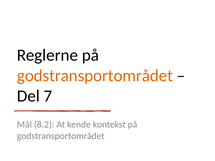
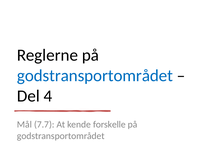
godstransportområdet at (95, 76) colour: orange -> blue
7: 7 -> 4
8.2: 8.2 -> 7.7
kontekst: kontekst -> forskelle
